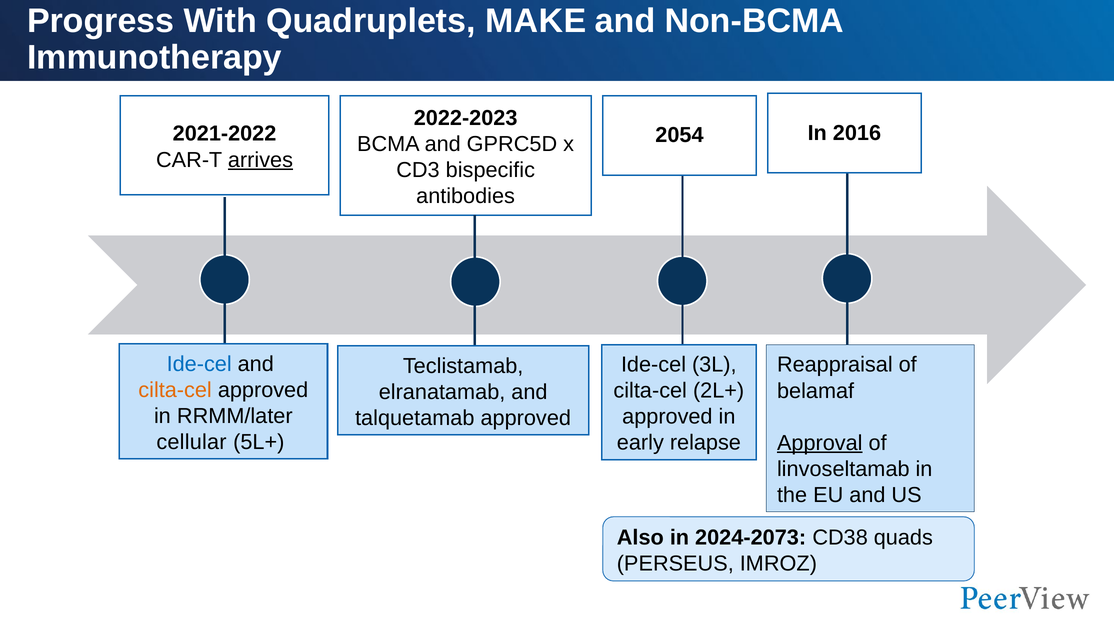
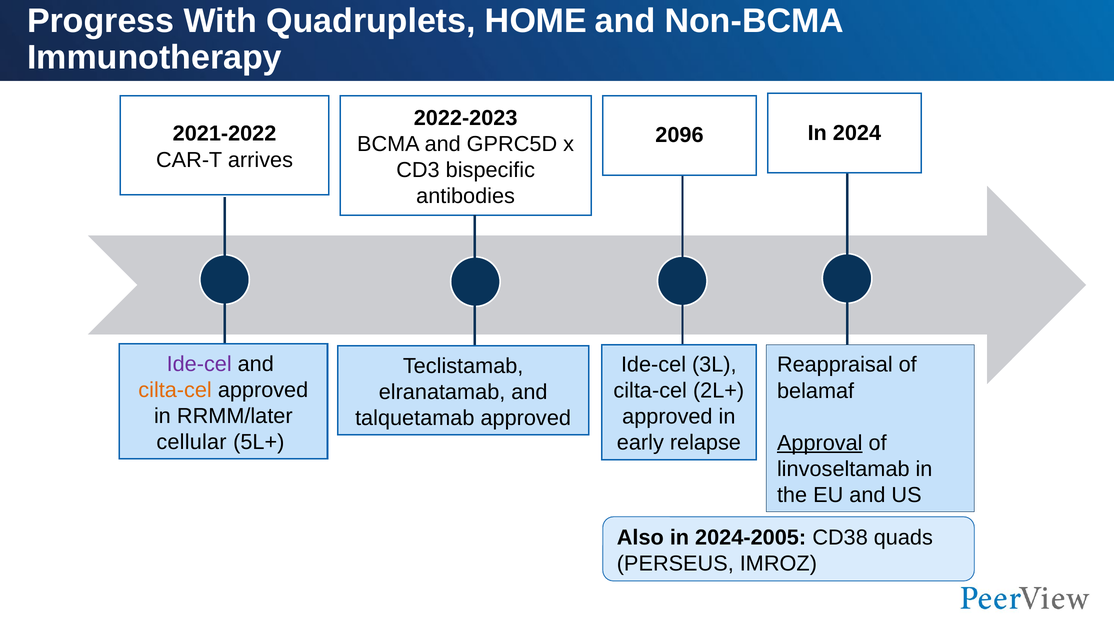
MAKE: MAKE -> HOME
2054: 2054 -> 2096
2016: 2016 -> 2024
arrives underline: present -> none
Ide-cel at (199, 364) colour: blue -> purple
2024-2073: 2024-2073 -> 2024-2005
